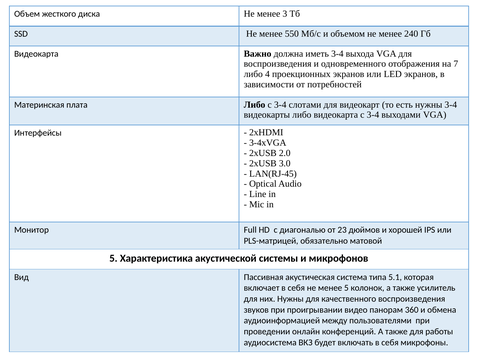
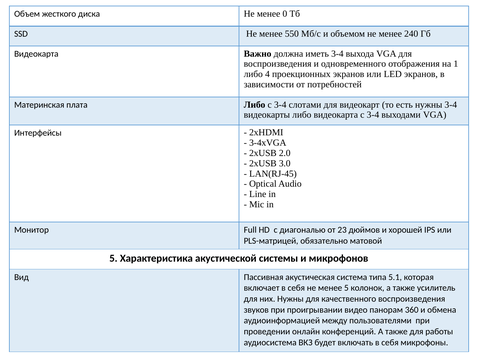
3: 3 -> 0
7: 7 -> 1
